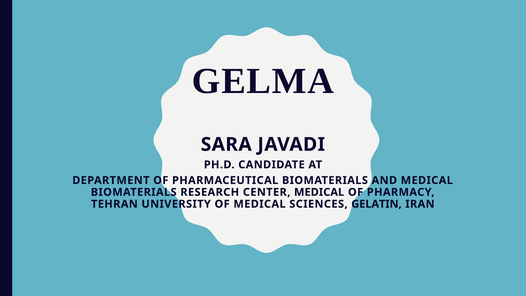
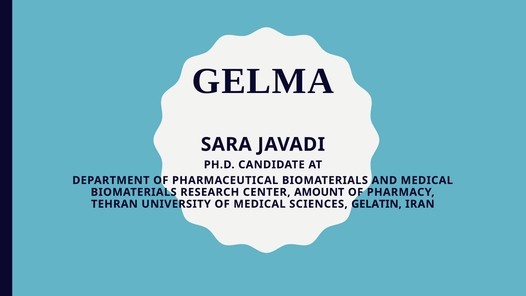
CENTER MEDICAL: MEDICAL -> AMOUNT
